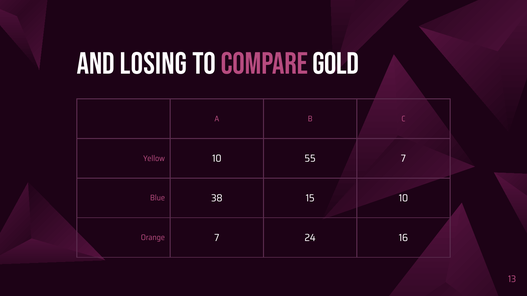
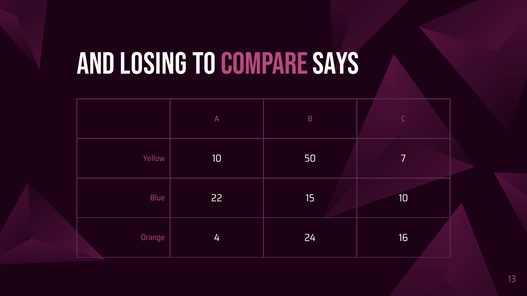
gold: gold -> says
55: 55 -> 50
38: 38 -> 22
Orange 7: 7 -> 4
